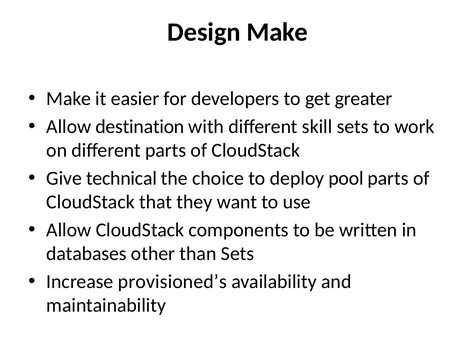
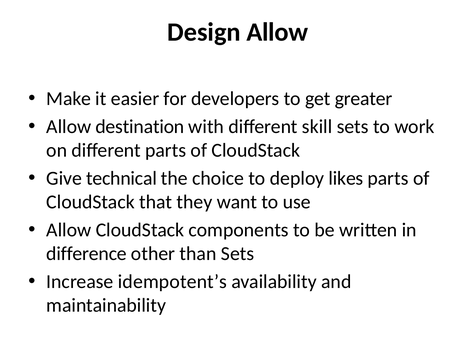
Design Make: Make -> Allow
pool: pool -> likes
databases: databases -> difference
provisioned’s: provisioned’s -> idempotent’s
